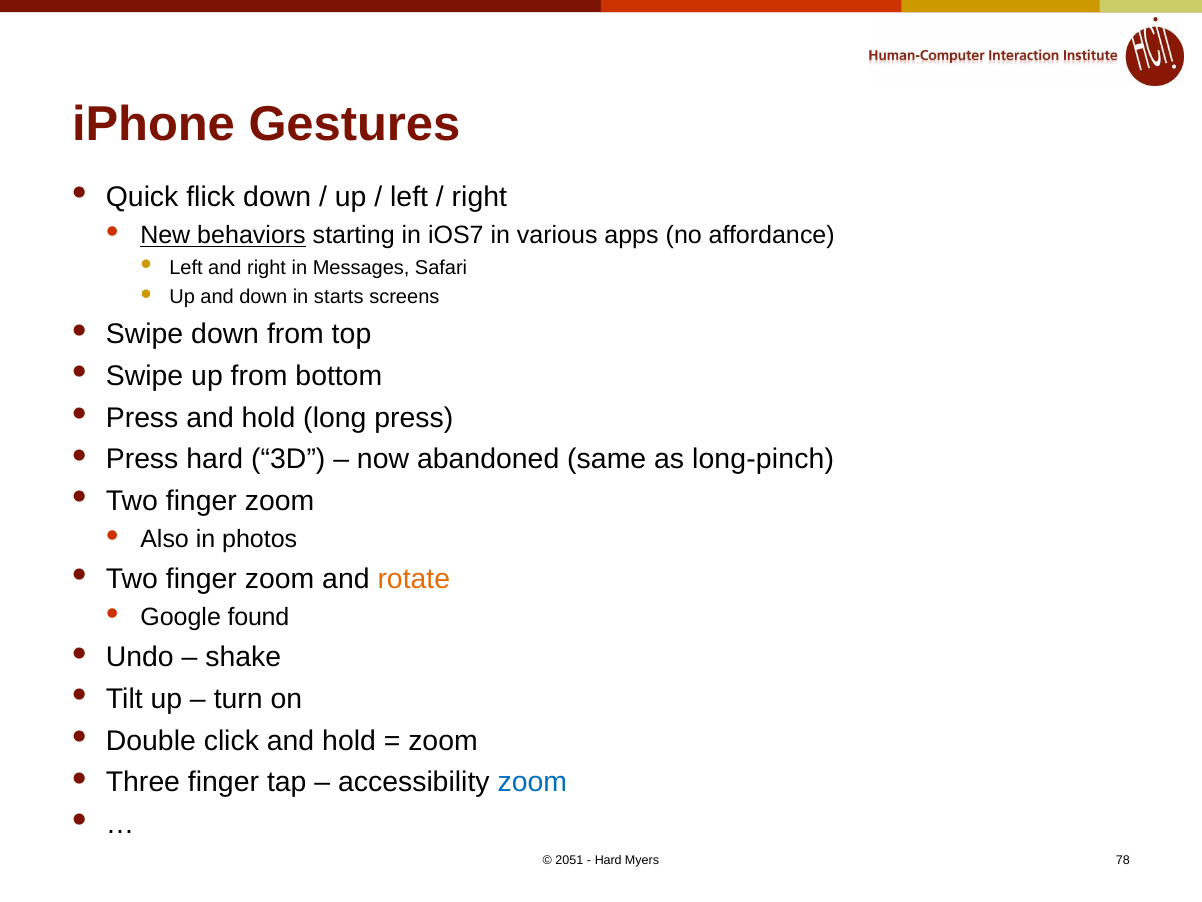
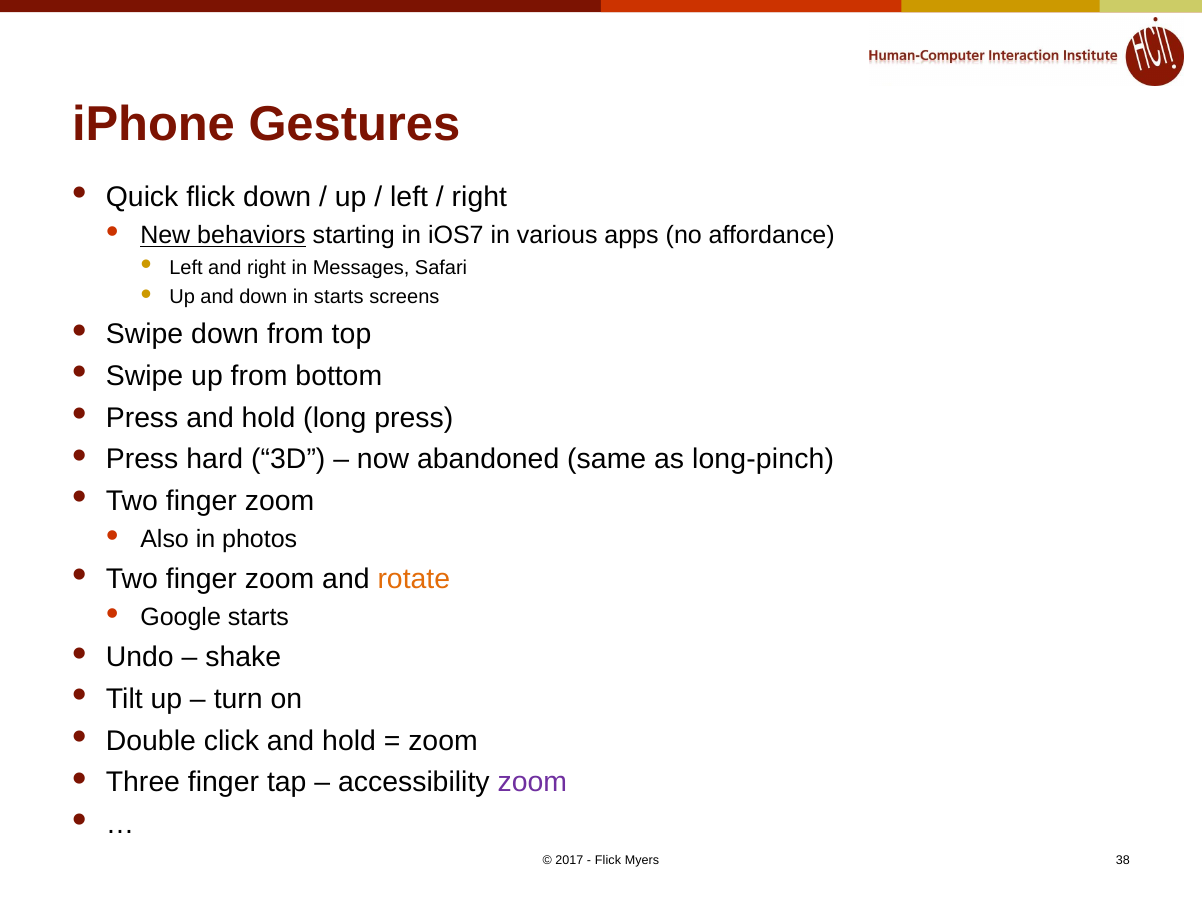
Google found: found -> starts
zoom at (532, 782) colour: blue -> purple
2051: 2051 -> 2017
Hard at (608, 860): Hard -> Flick
78: 78 -> 38
